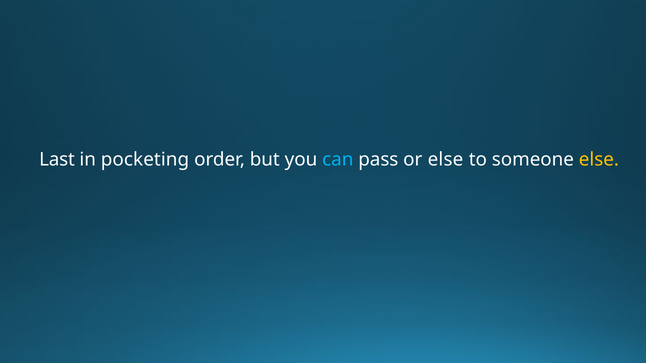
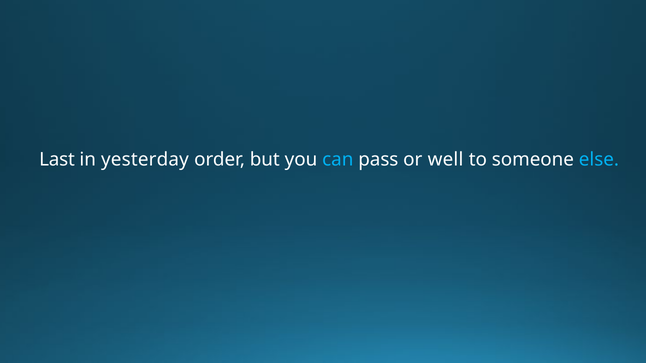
pocketing: pocketing -> yesterday
or else: else -> well
else at (599, 160) colour: yellow -> light blue
